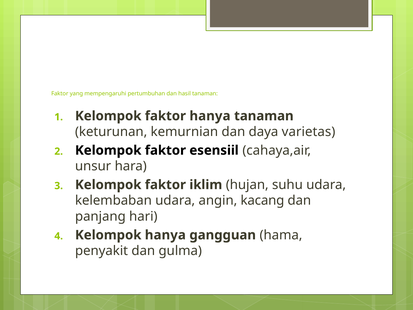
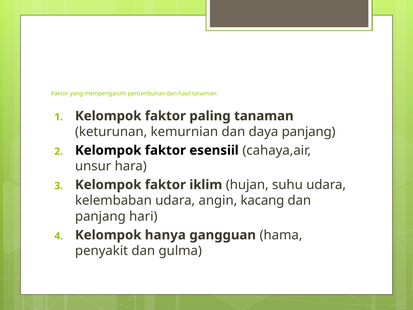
faktor hanya: hanya -> paling
daya varietas: varietas -> panjang
